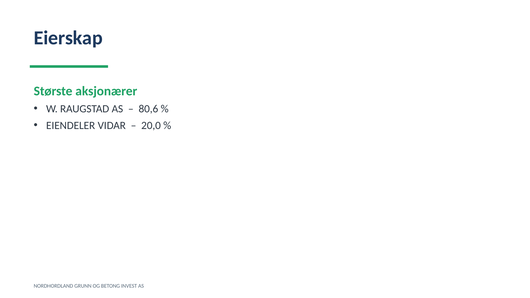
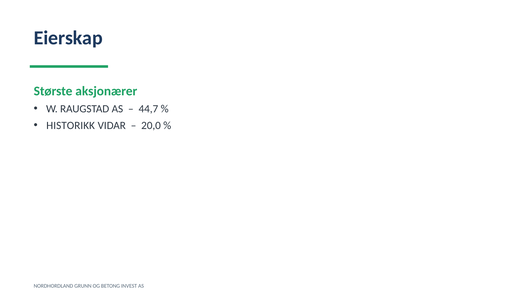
80,6: 80,6 -> 44,7
EIENDELER: EIENDELER -> HISTORIKK
